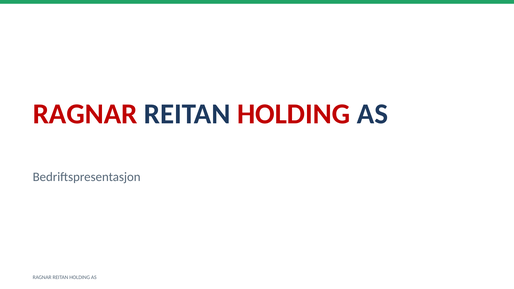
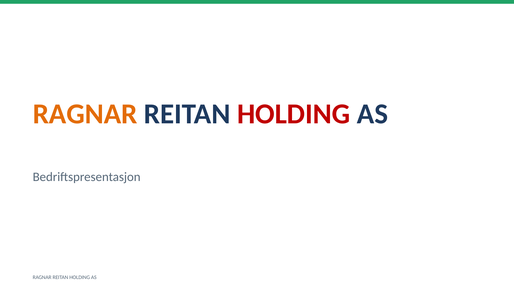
RAGNAR at (85, 114) colour: red -> orange
